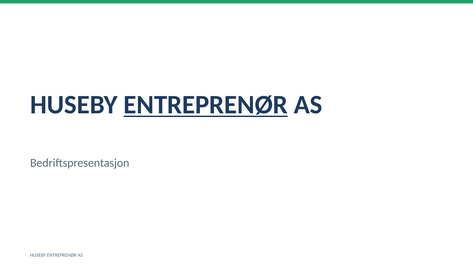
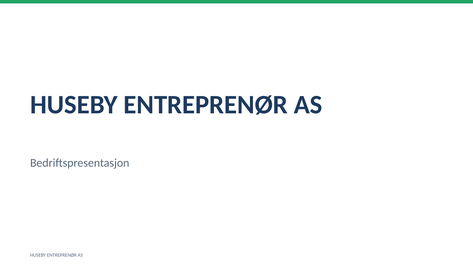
ENTREPRENØR at (206, 105) underline: present -> none
